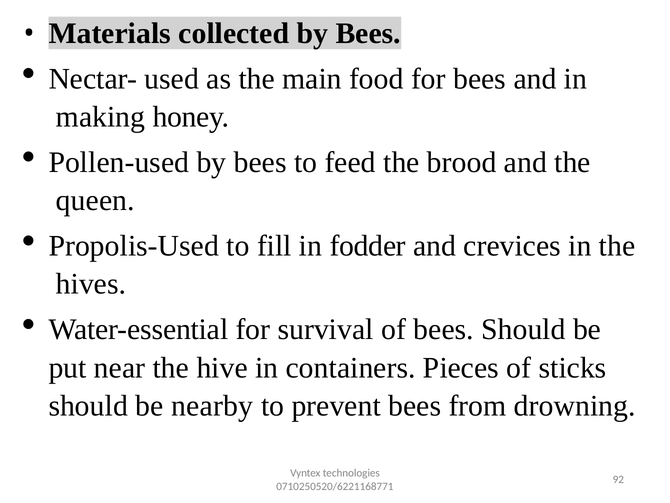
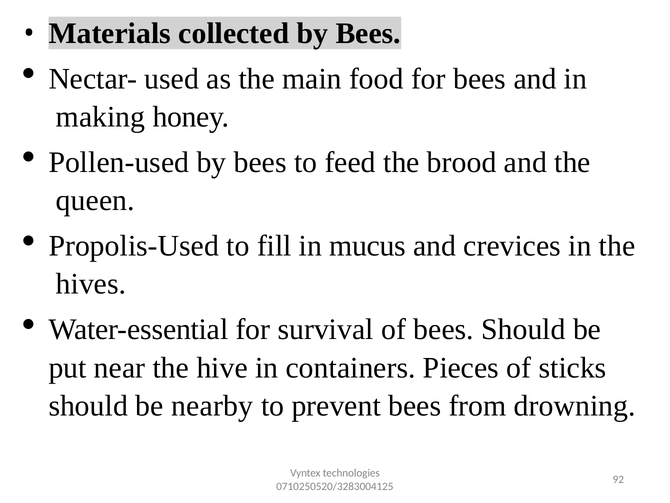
fodder: fodder -> mucus
0710250520/6221168771: 0710250520/6221168771 -> 0710250520/3283004125
